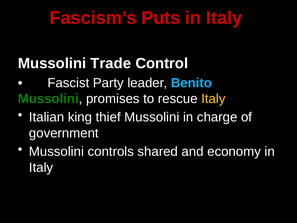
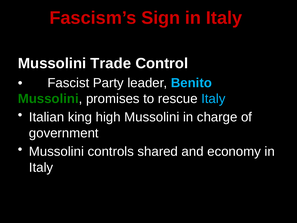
Puts: Puts -> Sign
Italy at (213, 99) colour: yellow -> light blue
thief: thief -> high
